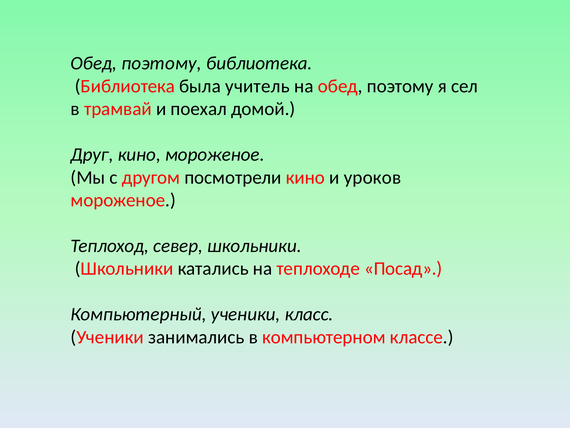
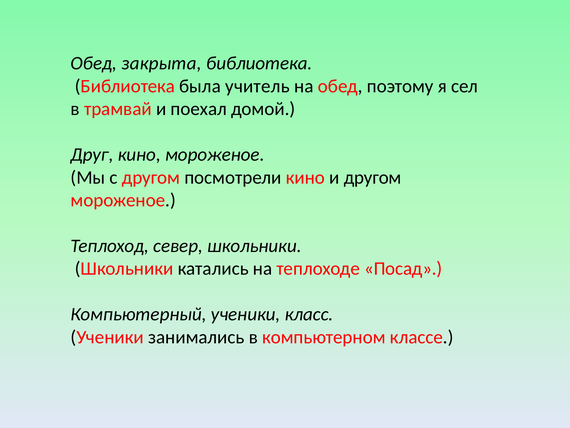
поэтому at (161, 63): поэтому -> закрыта
и уроков: уроков -> другом
